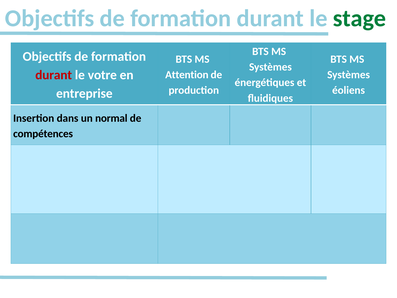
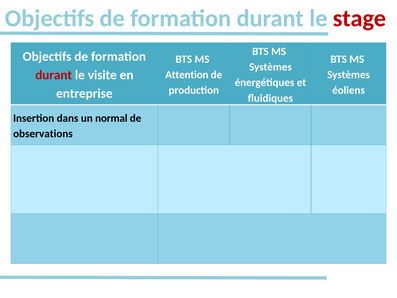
stage colour: green -> red
votre: votre -> visite
compétences: compétences -> observations
